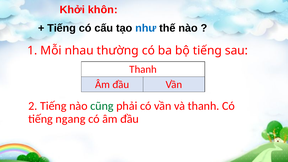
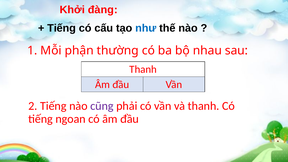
khôn: khôn -> đàng
nhau: nhau -> phận
bộ tiếng: tiếng -> nhau
cũng colour: green -> purple
ngang: ngang -> ngoan
